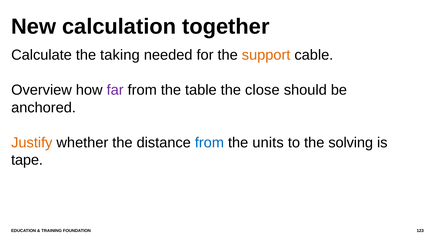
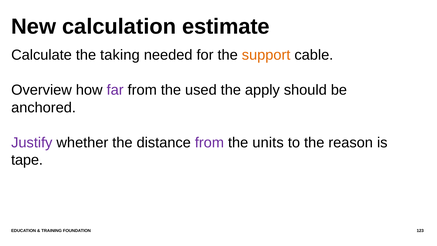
together: together -> estimate
table: table -> used
close: close -> apply
Justify colour: orange -> purple
from at (209, 143) colour: blue -> purple
solving: solving -> reason
